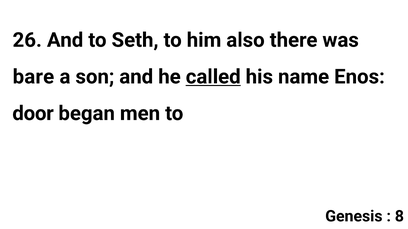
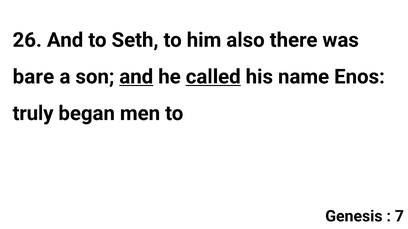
and at (136, 77) underline: none -> present
door: door -> truly
8: 8 -> 7
